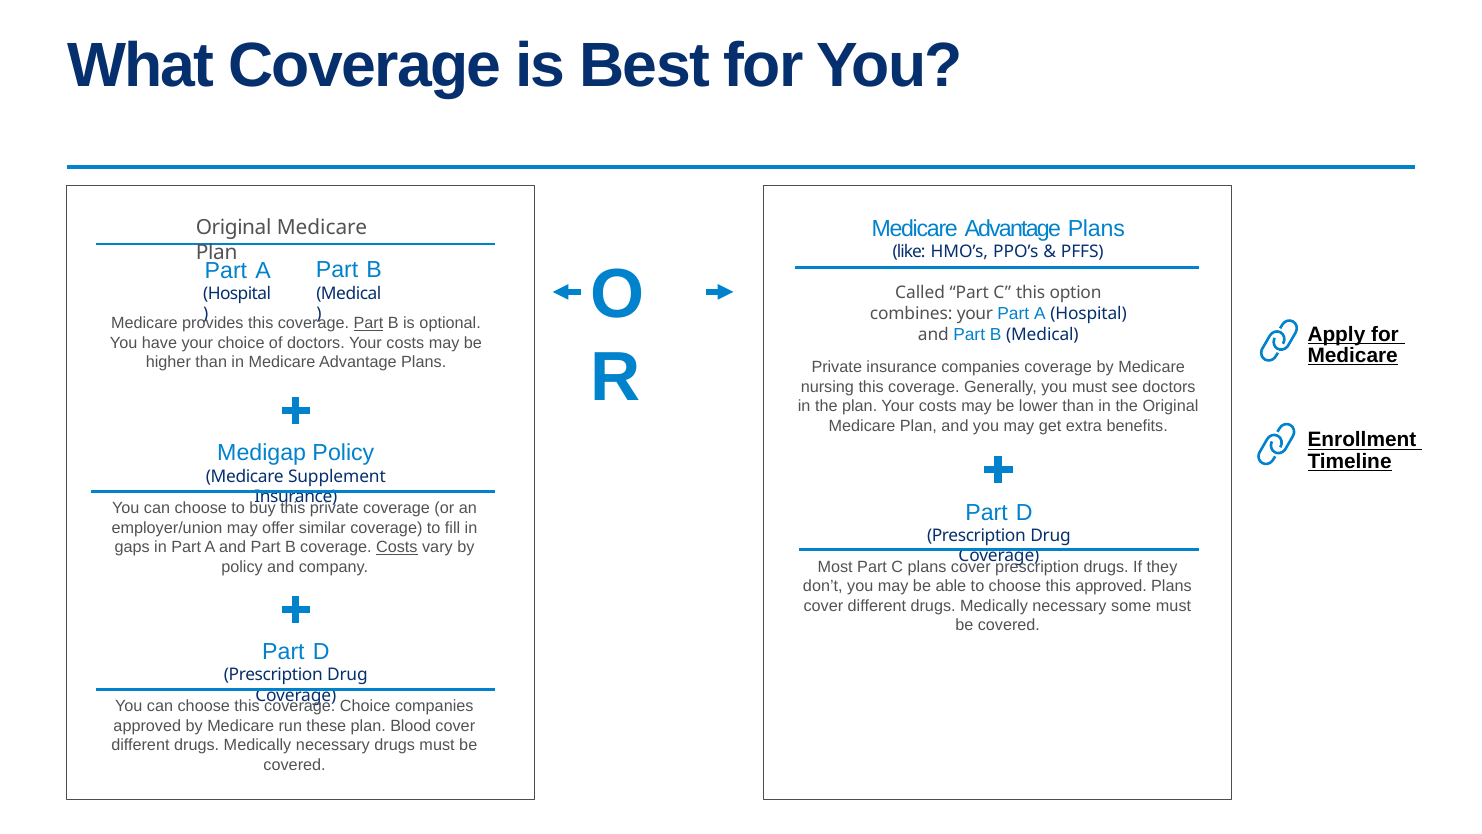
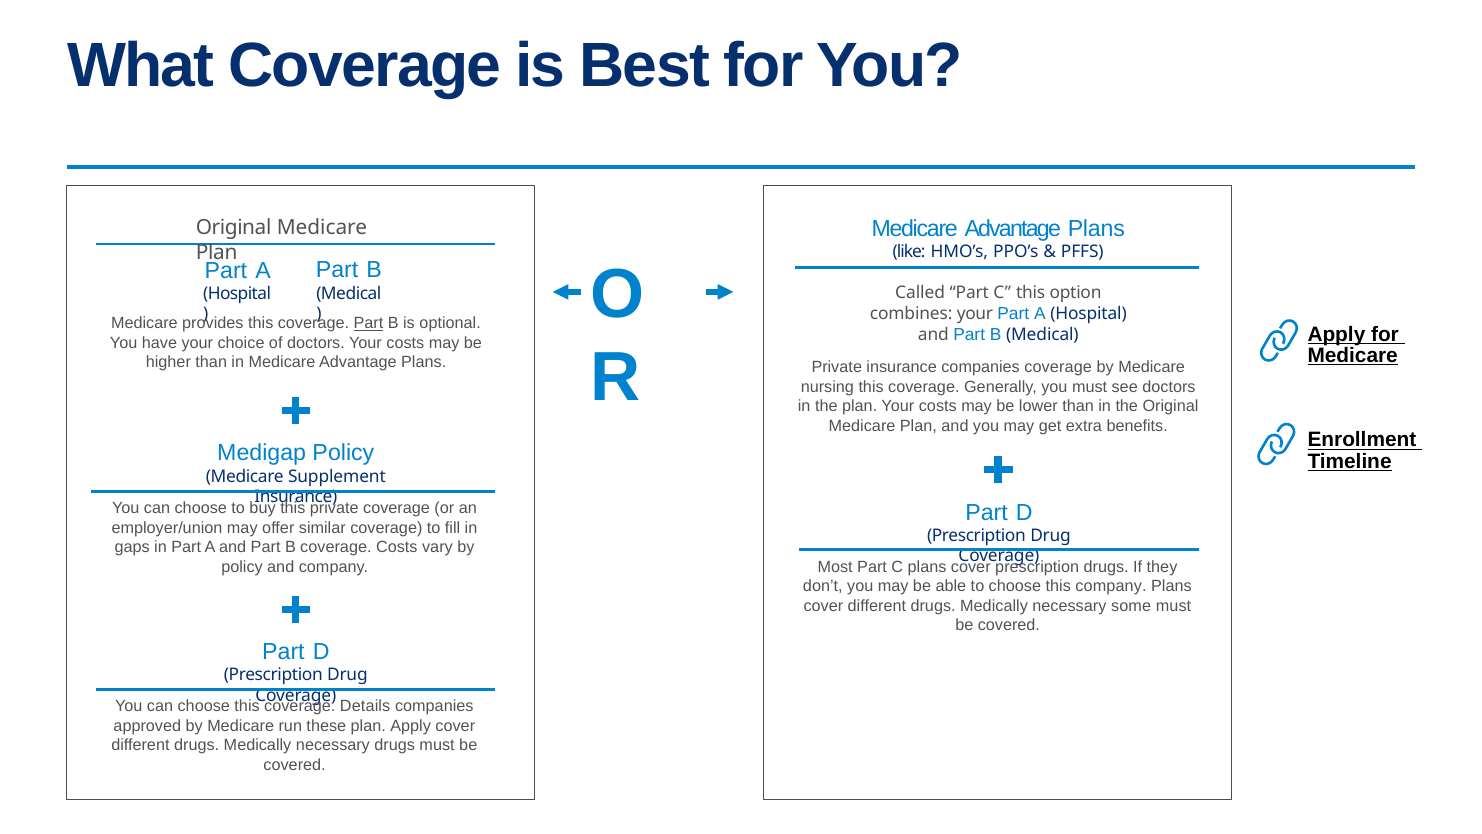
Costs at (397, 547) underline: present -> none
this approved: approved -> company
Choice at (365, 706): Choice -> Details
plan Blood: Blood -> Apply
